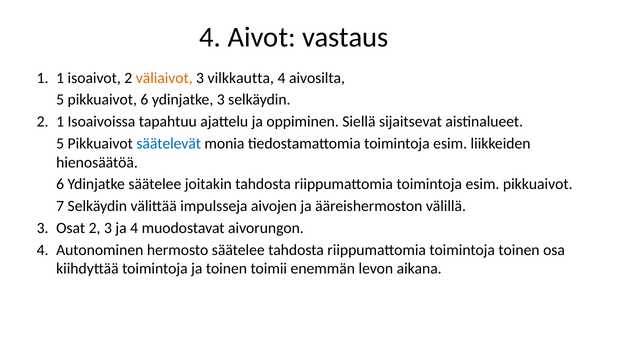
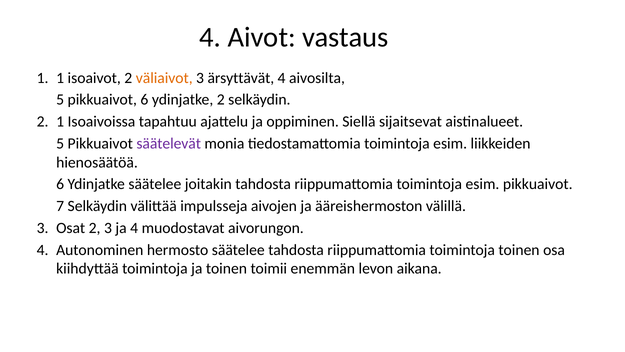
vilkkautta: vilkkautta -> ärsyttävät
ydinjatke 3: 3 -> 2
säätelevät colour: blue -> purple
